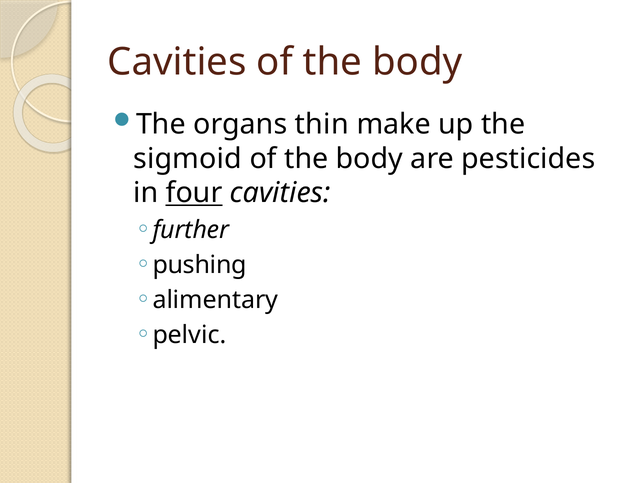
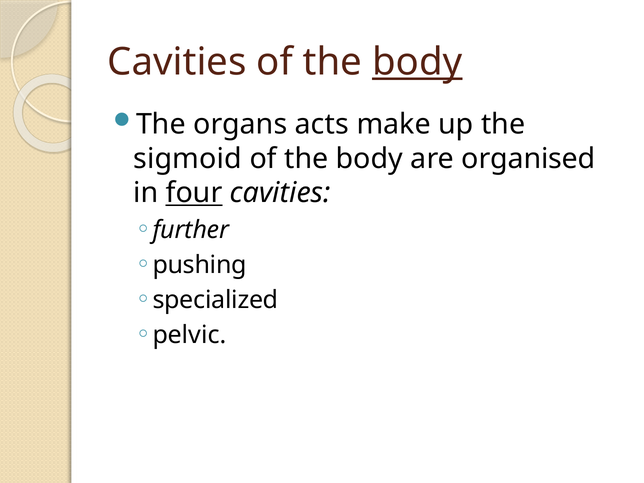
body at (417, 62) underline: none -> present
thin: thin -> acts
pesticides: pesticides -> organised
alimentary: alimentary -> specialized
